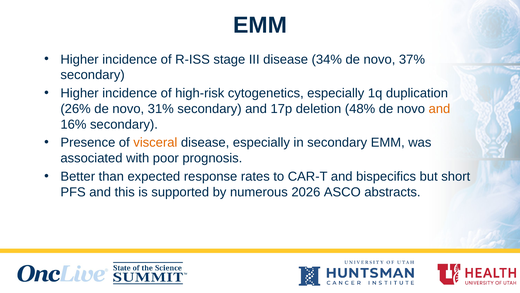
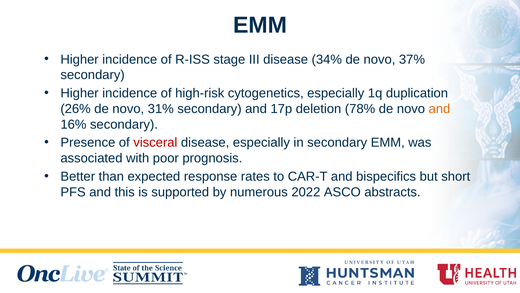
48%: 48% -> 78%
visceral colour: orange -> red
2026: 2026 -> 2022
